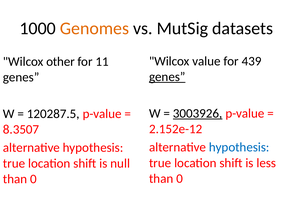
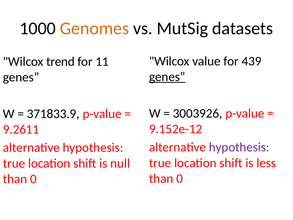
other: other -> trend
3003926 underline: present -> none
120287.5: 120287.5 -> 371833.9
2.152e-12: 2.152e-12 -> 9.152e-12
8.3507: 8.3507 -> 9.2611
hypothesis at (239, 147) colour: blue -> purple
